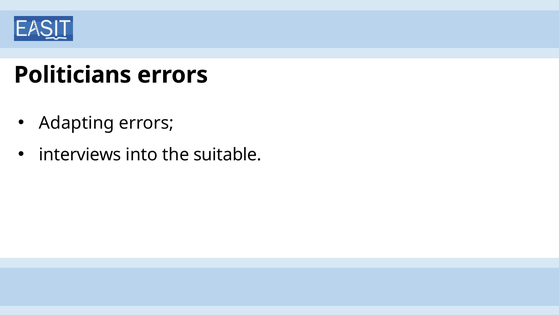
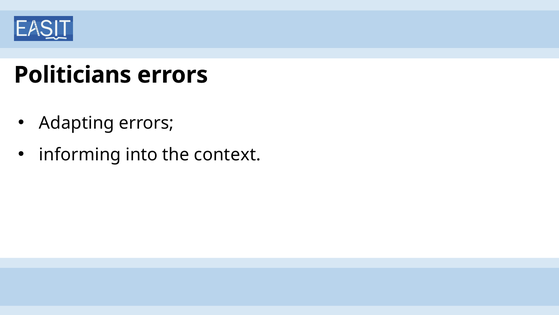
interviews: interviews -> informing
suitable: suitable -> context
